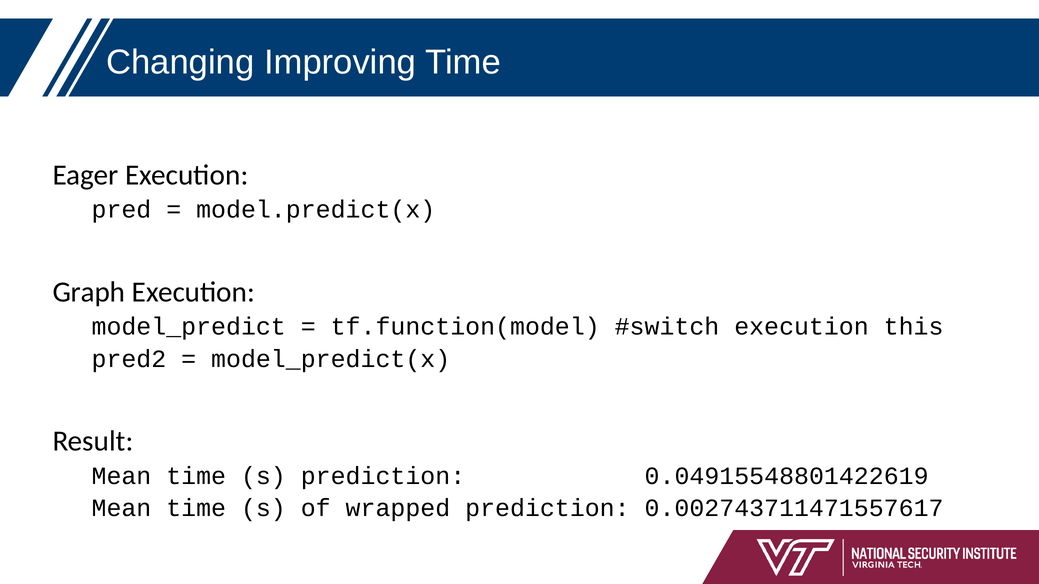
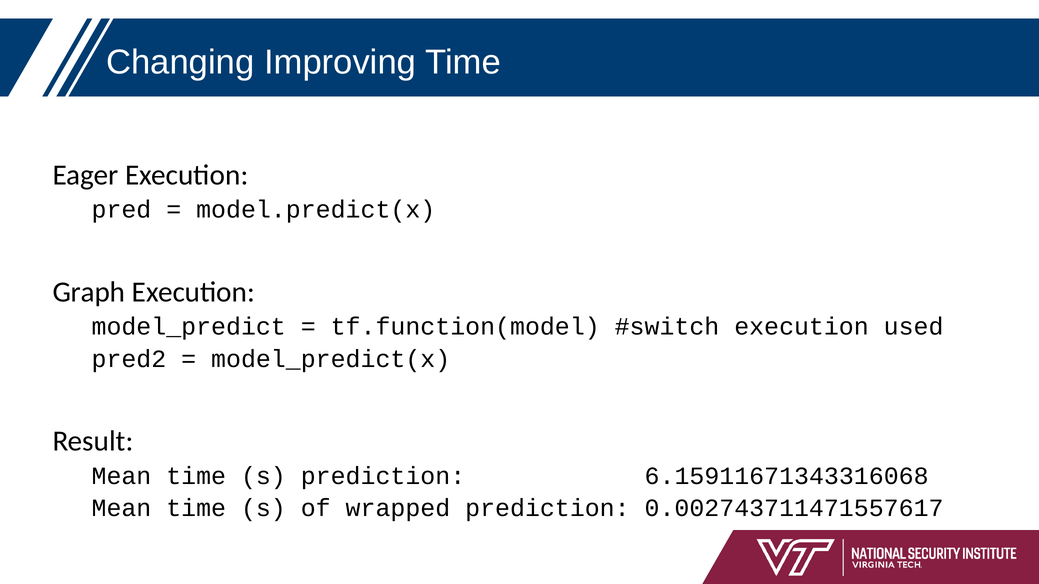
this: this -> used
0.04915548801422619: 0.04915548801422619 -> 6.15911671343316068
